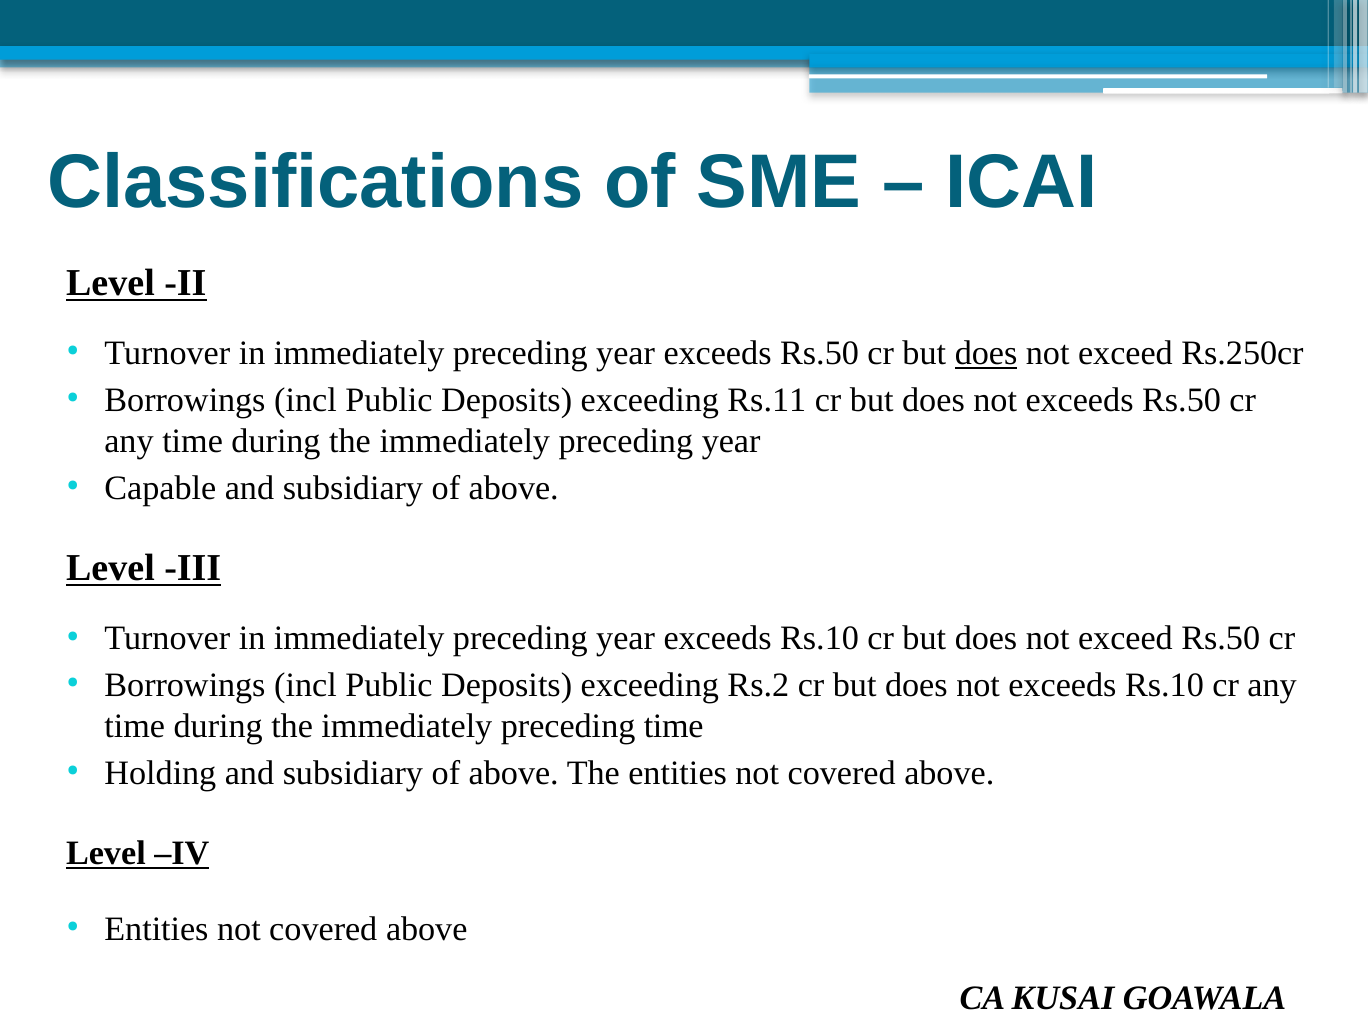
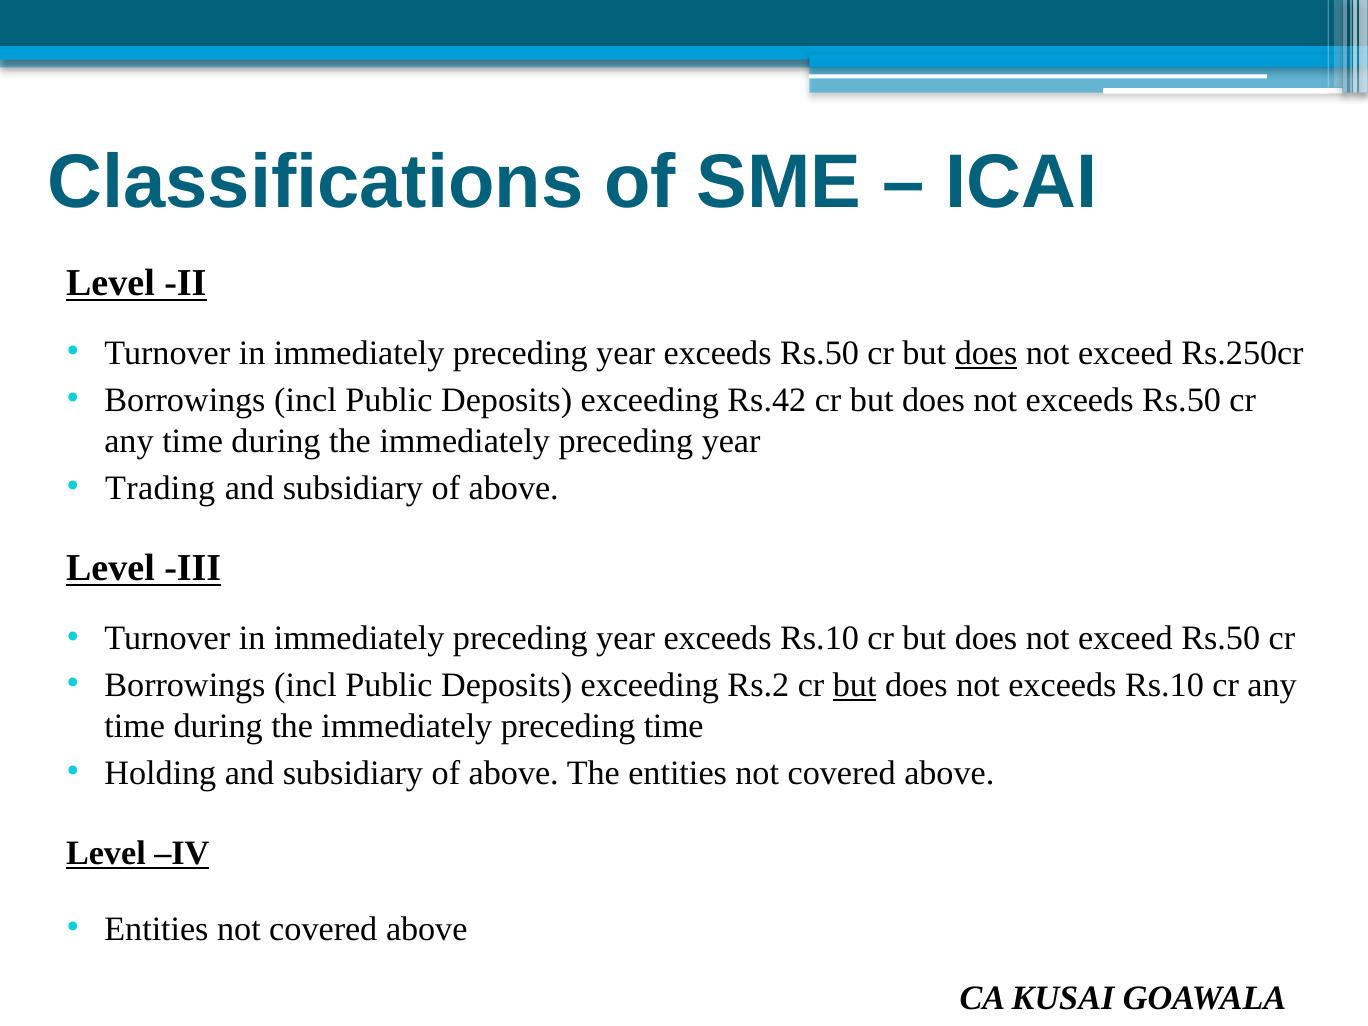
Rs.11: Rs.11 -> Rs.42
Capable: Capable -> Trading
but at (855, 685) underline: none -> present
